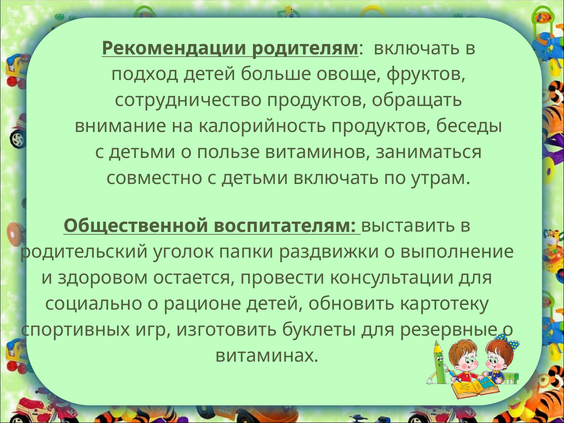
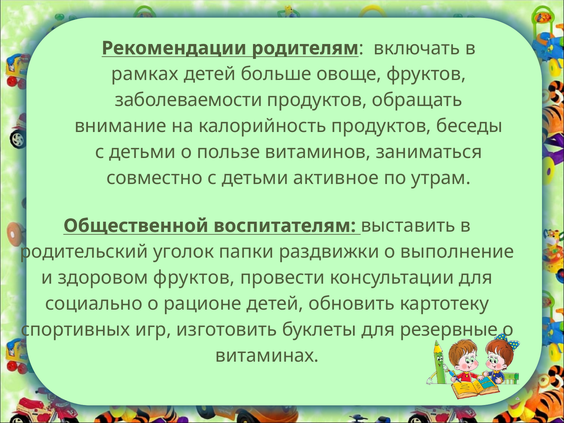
подход: подход -> рамках
сотрудничество: сотрудничество -> заболеваемости
детьми включать: включать -> активное
здоровом остается: остается -> фруктов
